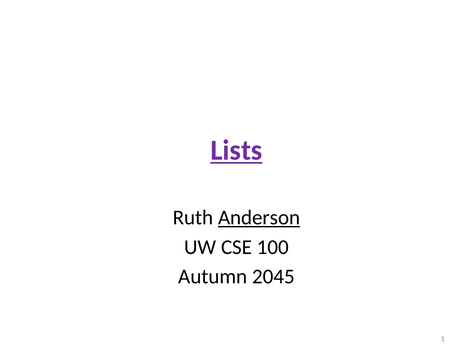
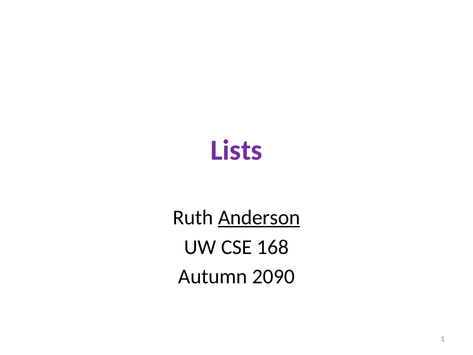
Lists underline: present -> none
100: 100 -> 168
2045: 2045 -> 2090
